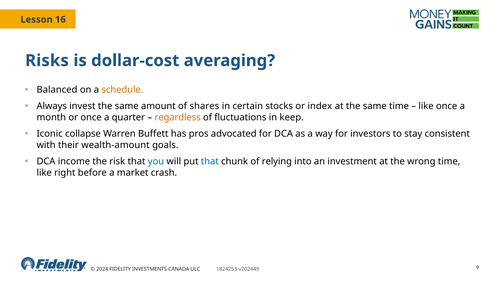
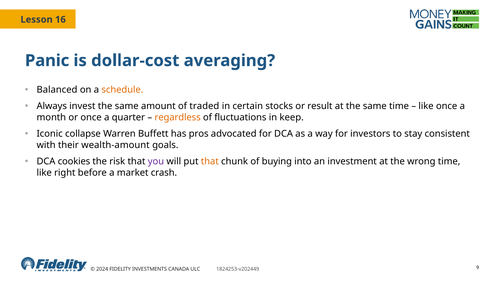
Risks: Risks -> Panic
shares: shares -> traded
index: index -> result
income: income -> cookies
you colour: blue -> purple
that at (210, 162) colour: blue -> orange
relying: relying -> buying
